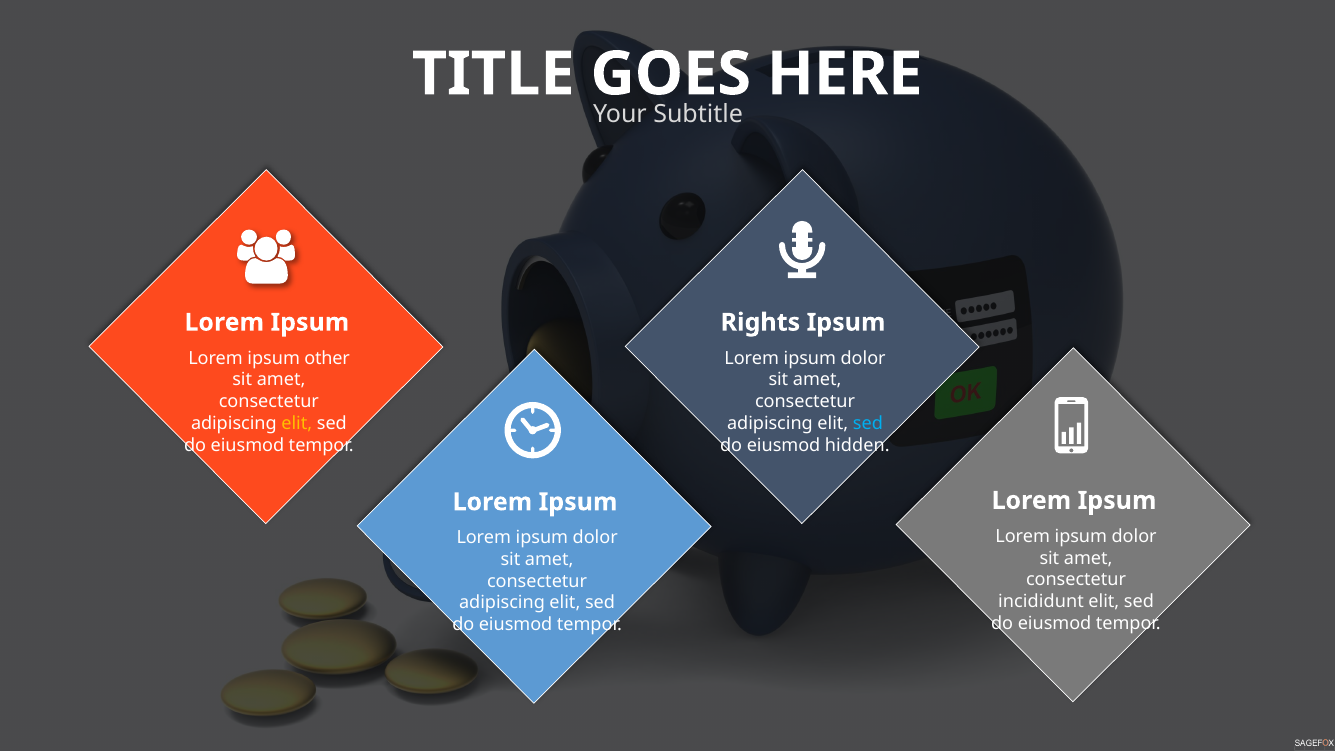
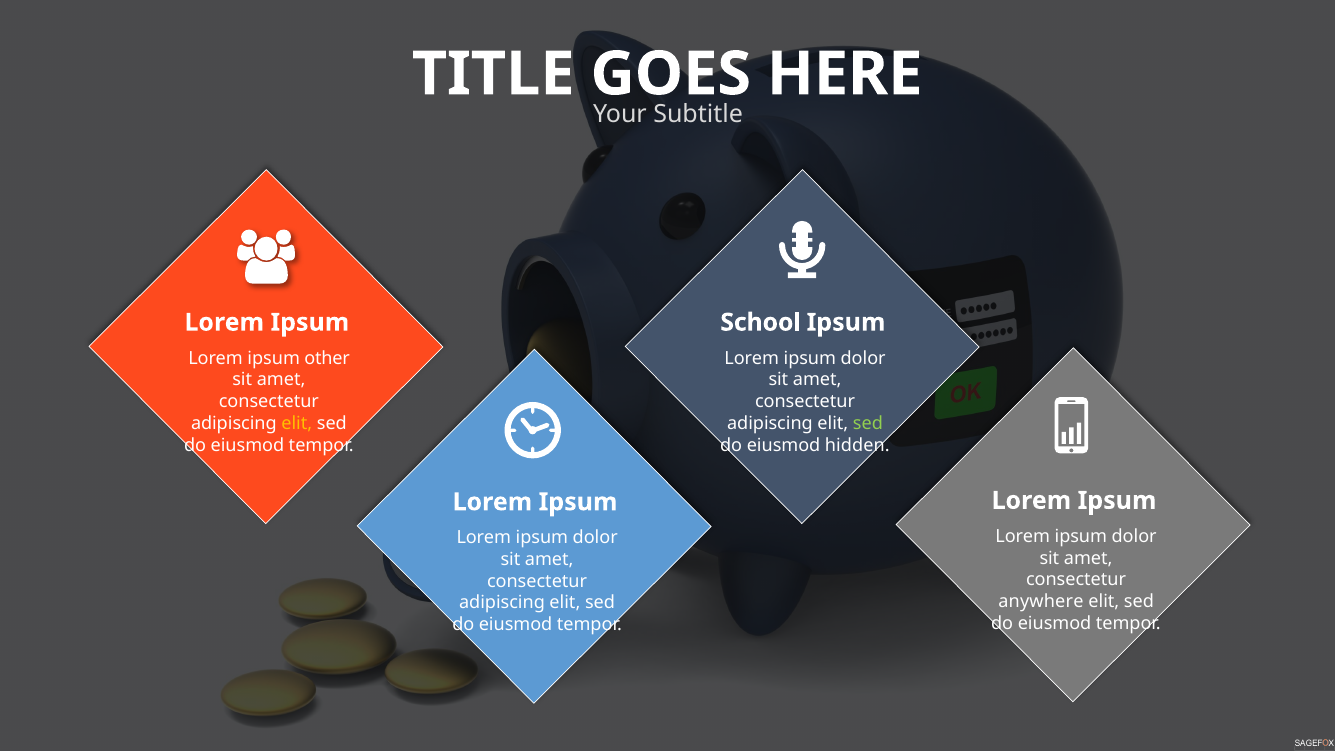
Rights: Rights -> School
sed at (868, 423) colour: light blue -> light green
incididunt: incididunt -> anywhere
